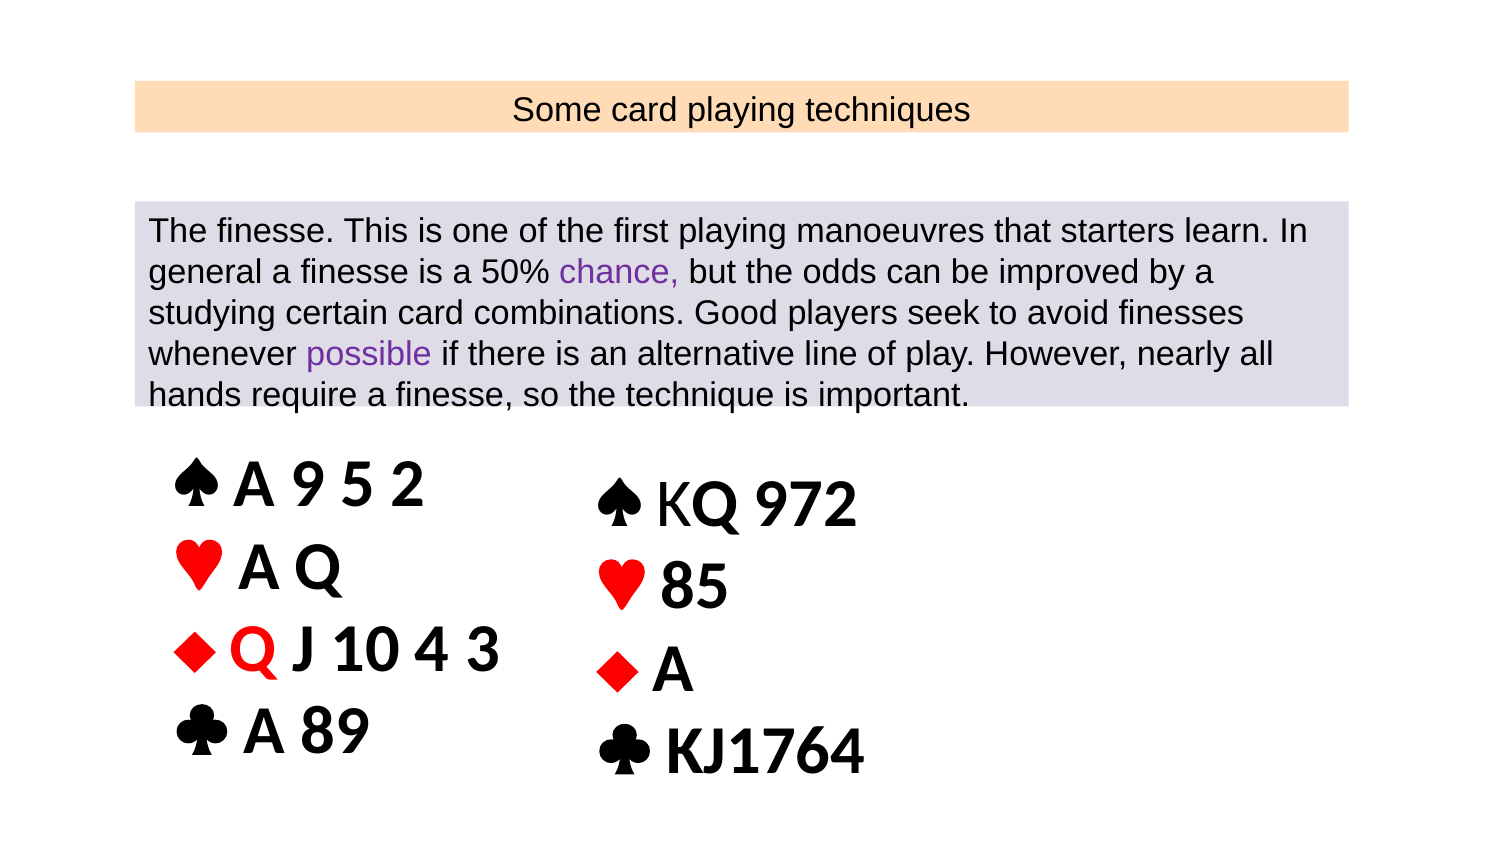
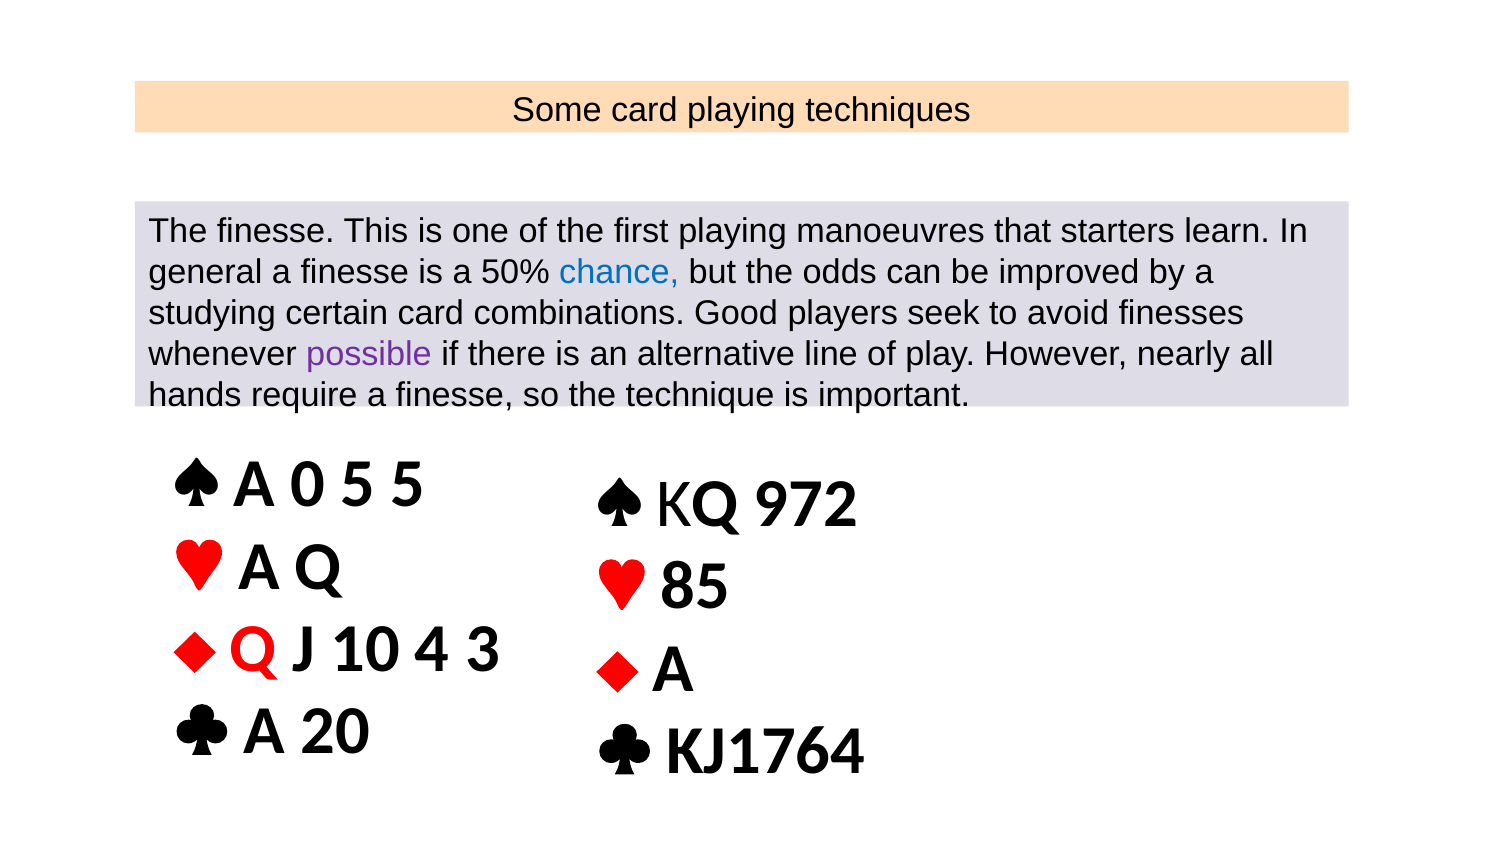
chance colour: purple -> blue
9: 9 -> 0
5 2: 2 -> 5
89: 89 -> 20
